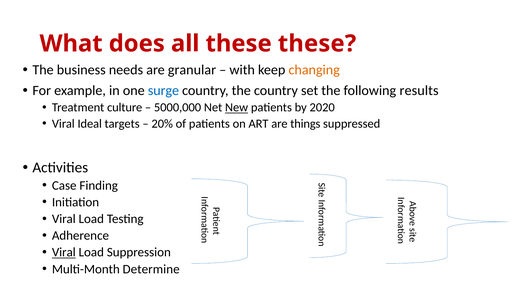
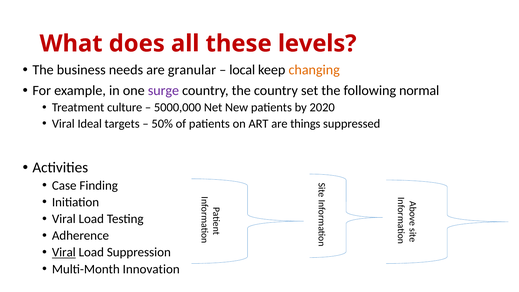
these these: these -> levels
with: with -> local
surge colour: blue -> purple
results: results -> normal
New underline: present -> none
20%: 20% -> 50%
Determine: Determine -> Innovation
